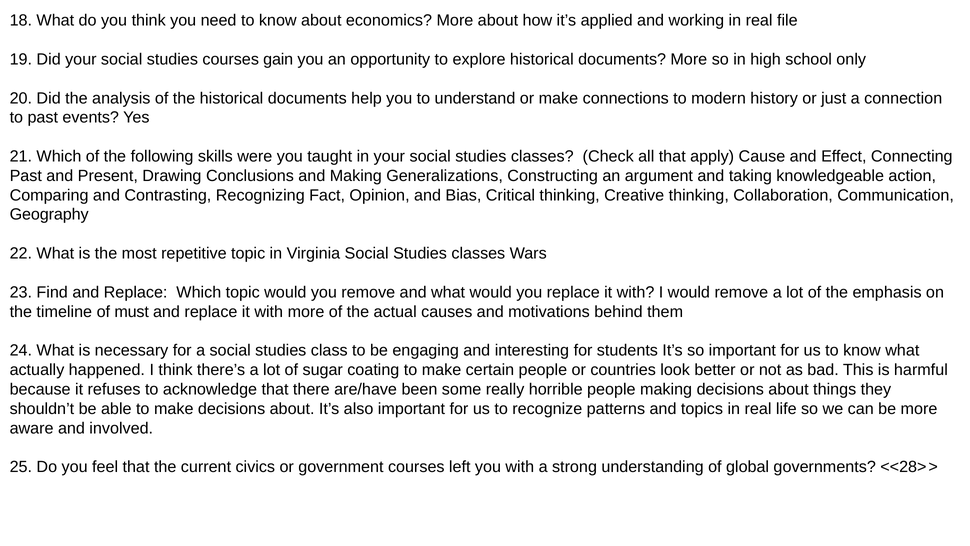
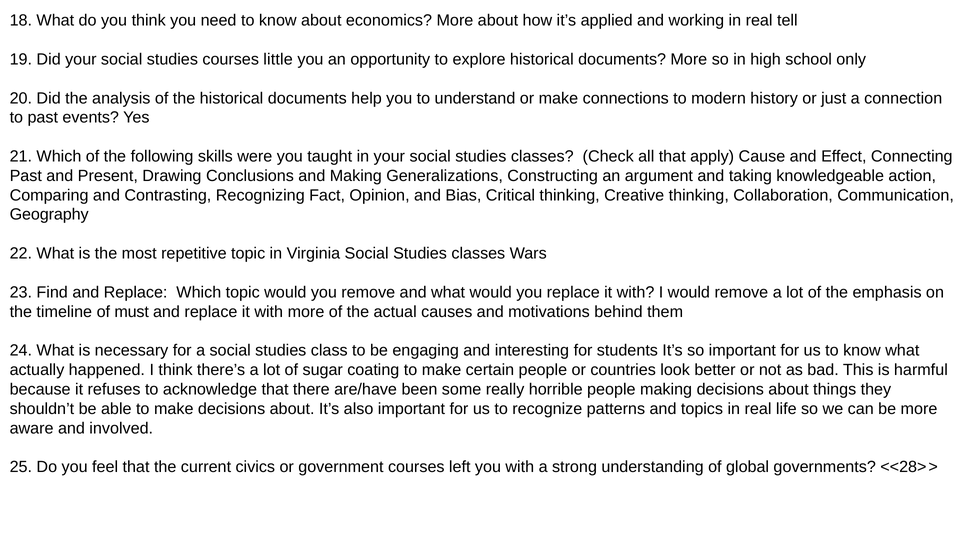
file: file -> tell
gain: gain -> little
